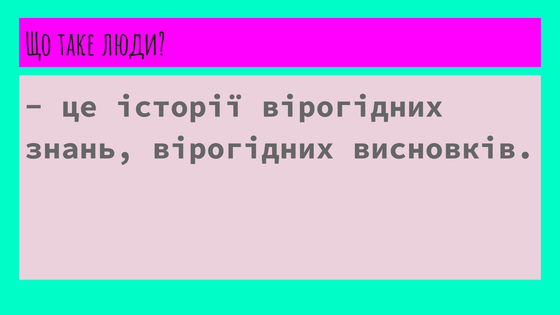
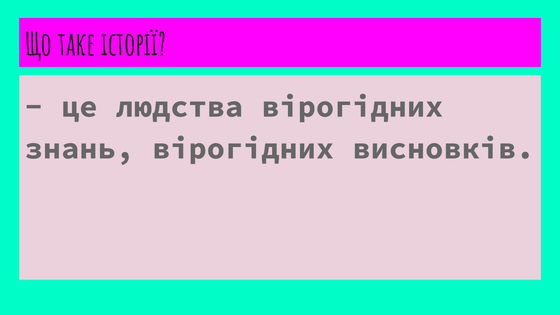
люди: люди -> історії
історії: історії -> людства
